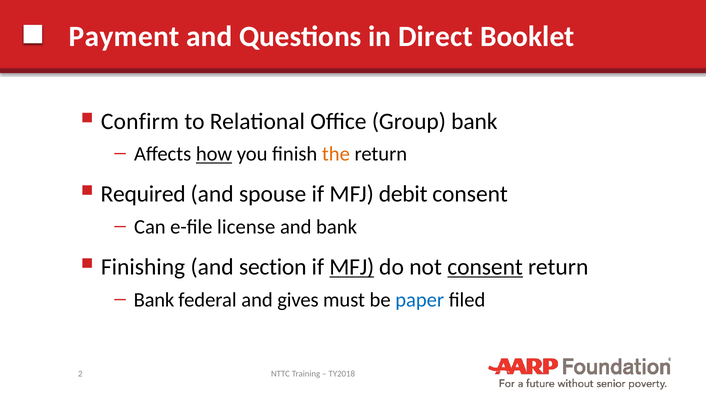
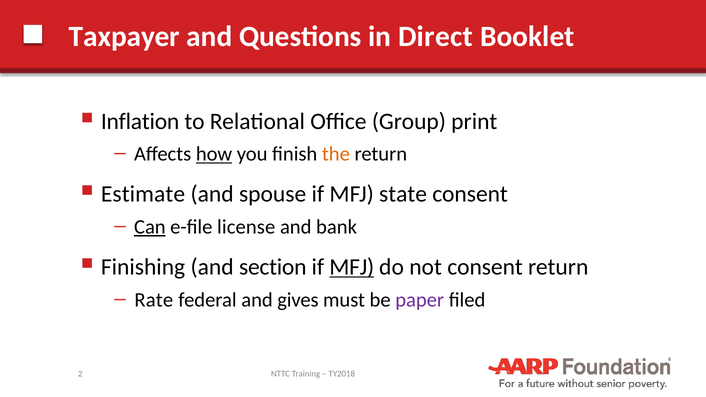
Payment: Payment -> Taxpayer
Confirm: Confirm -> Inflation
Group bank: bank -> print
Required: Required -> Estimate
debit: debit -> state
Can underline: none -> present
consent at (485, 267) underline: present -> none
Bank at (154, 300): Bank -> Rate
paper colour: blue -> purple
